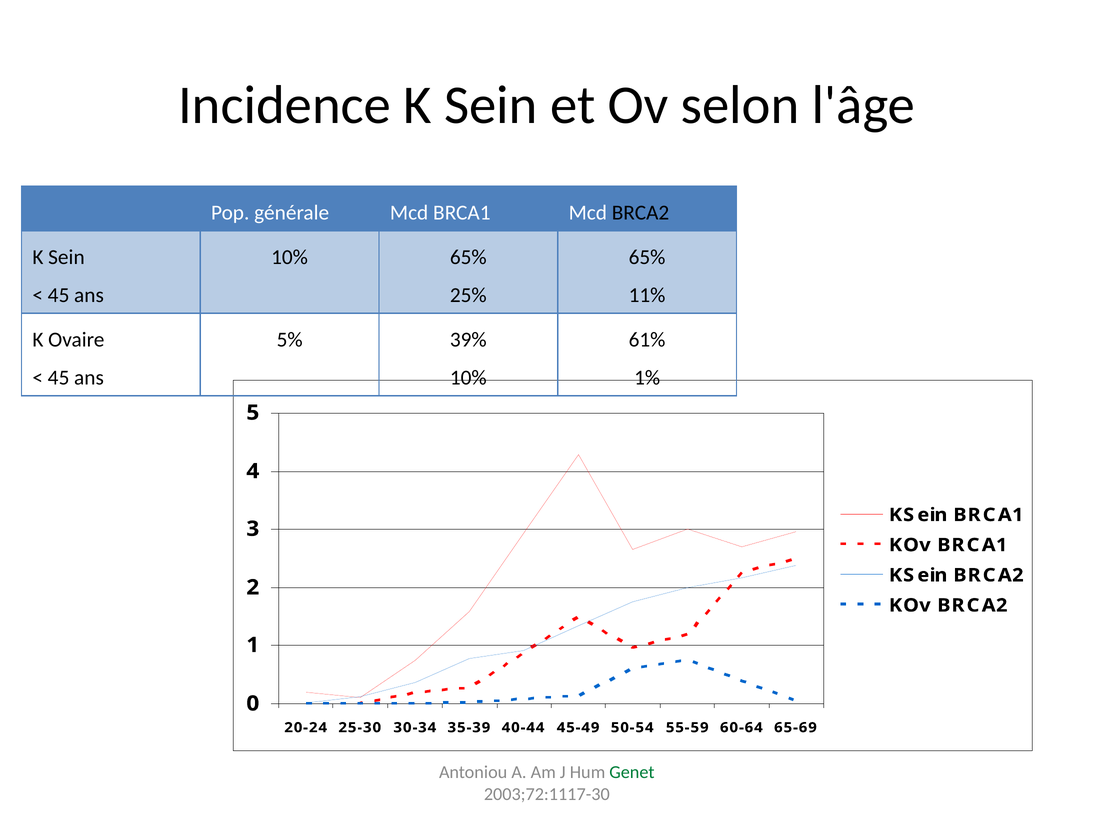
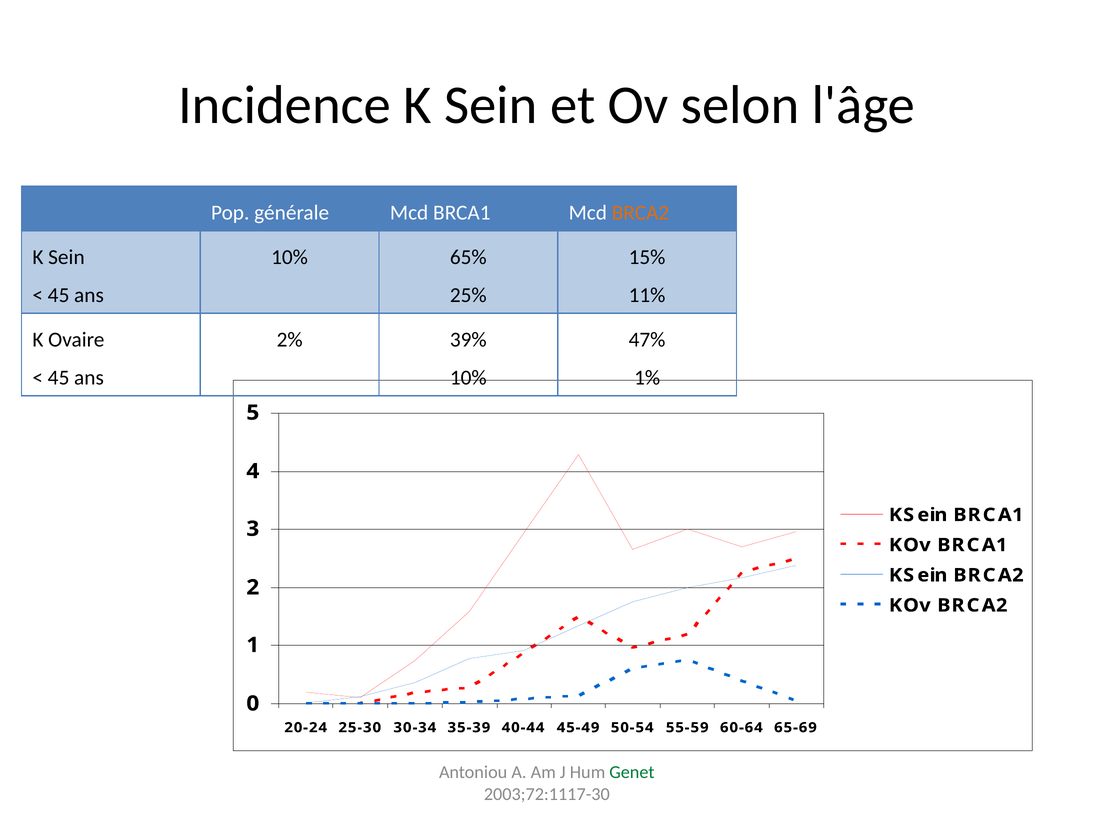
BRCA2 at (641, 213) colour: black -> orange
65% at (647, 257): 65% -> 15%
5%: 5% -> 2%
61%: 61% -> 47%
